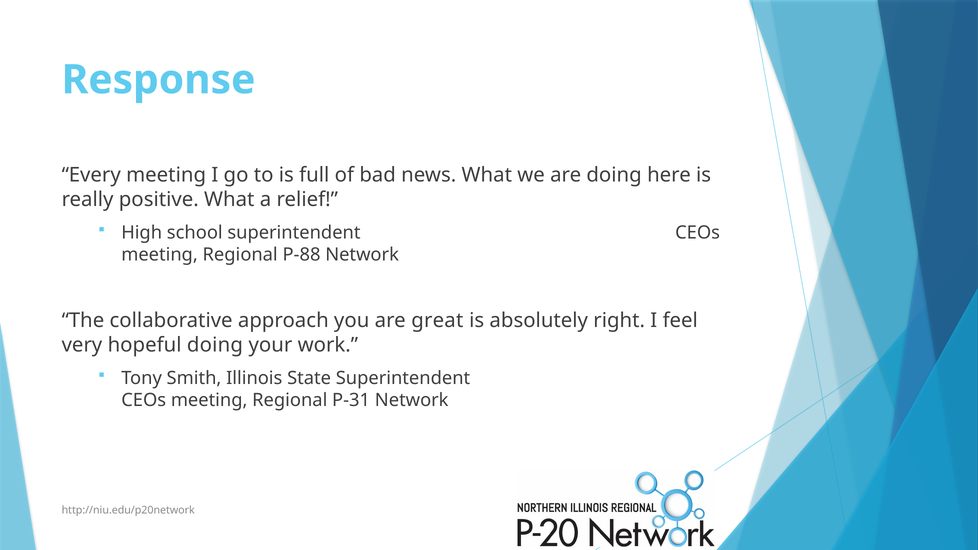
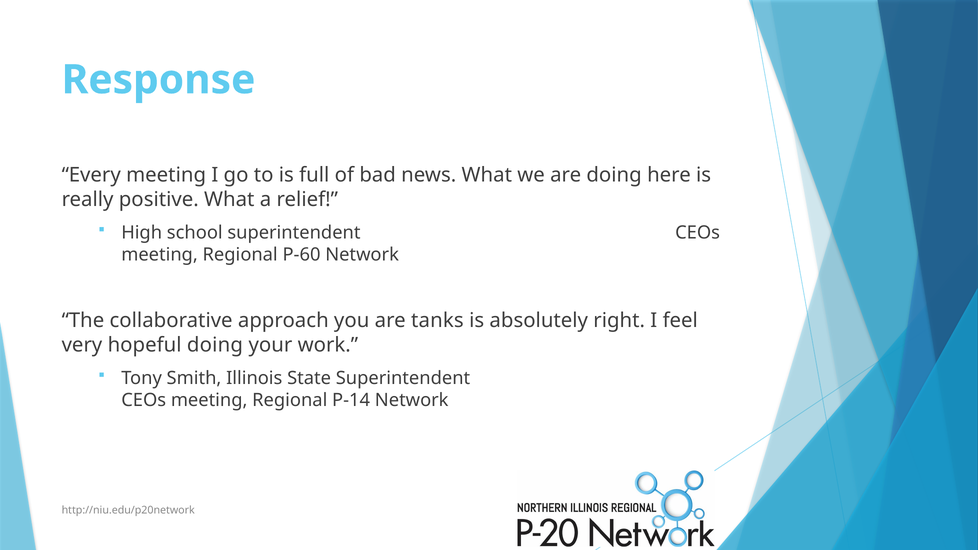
P-88: P-88 -> P-60
great: great -> tanks
P-31: P-31 -> P-14
